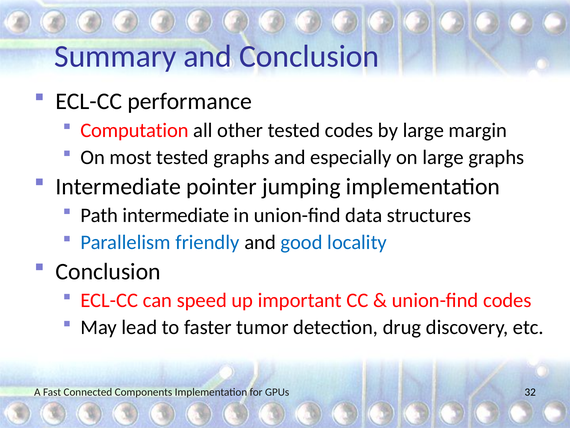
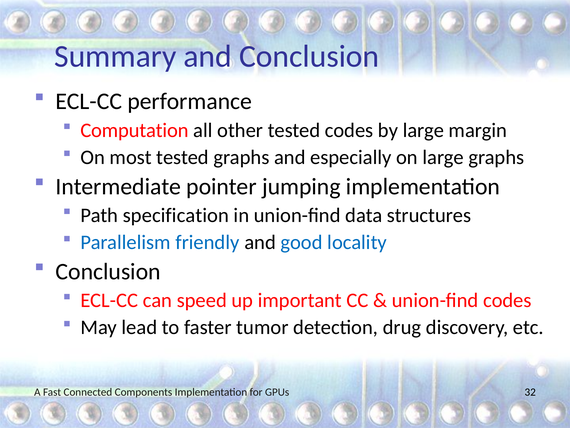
Path intermediate: intermediate -> specification
